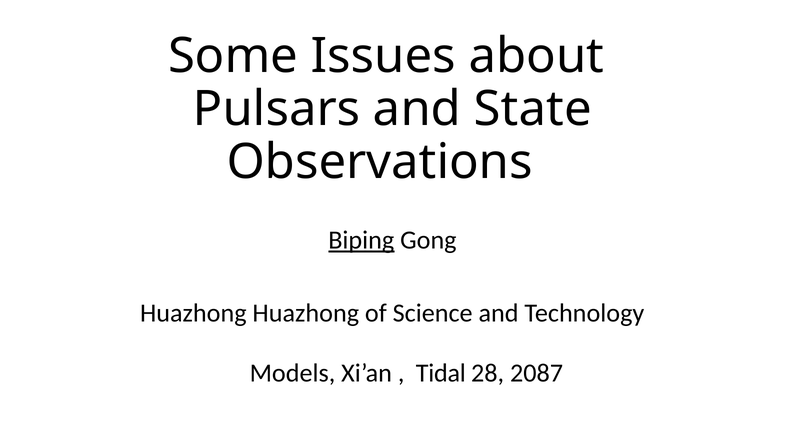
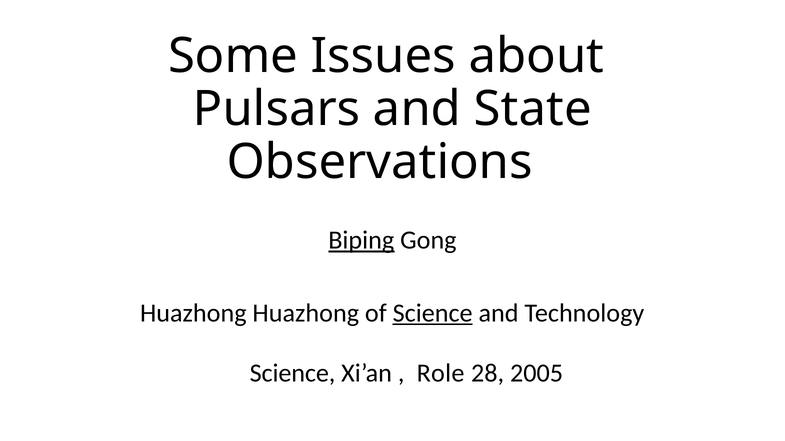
Science at (433, 313) underline: none -> present
Models at (292, 374): Models -> Science
Tidal: Tidal -> Role
2087: 2087 -> 2005
